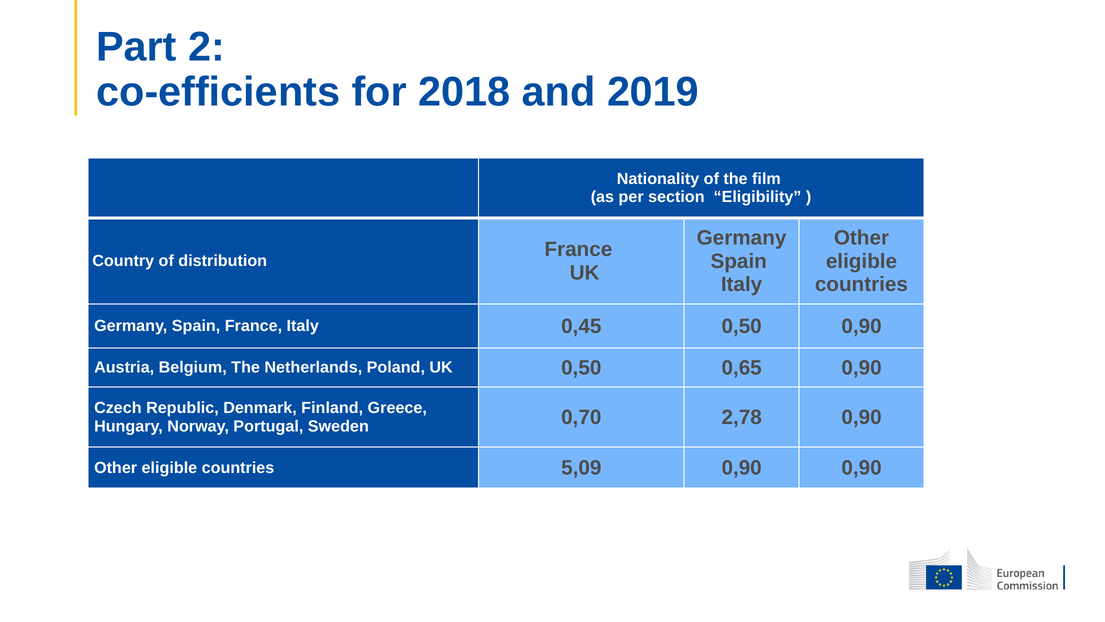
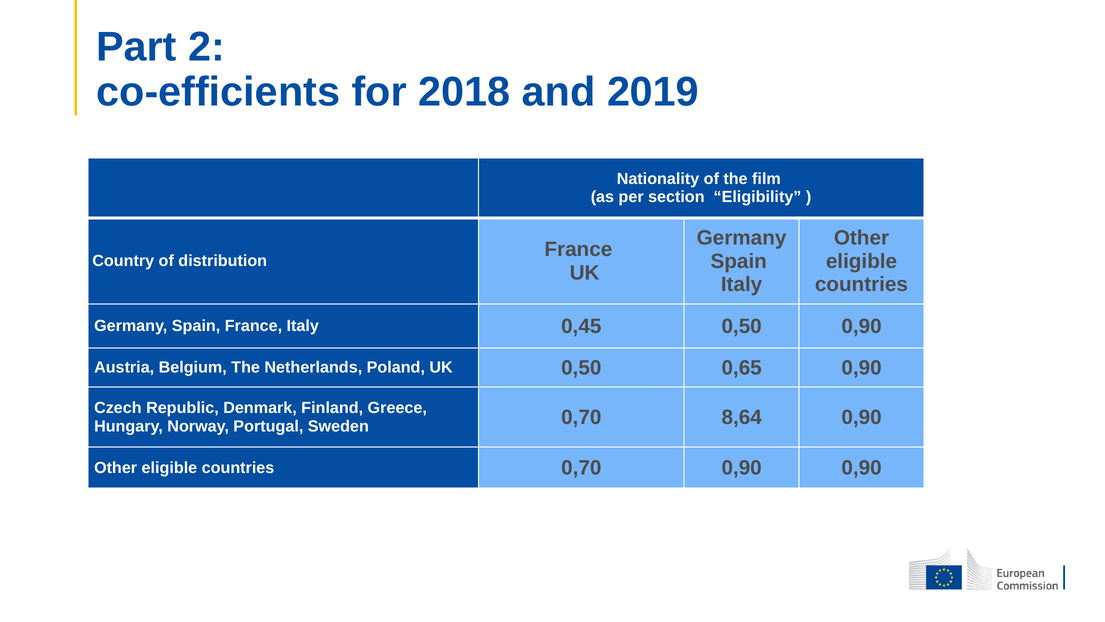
2,78: 2,78 -> 8,64
countries 5,09: 5,09 -> 0,70
